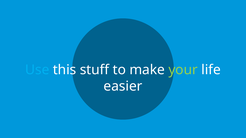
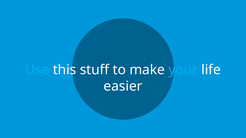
your colour: light green -> light blue
